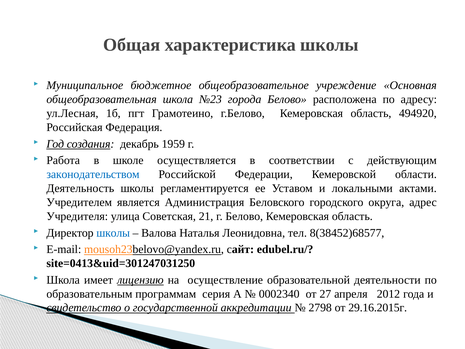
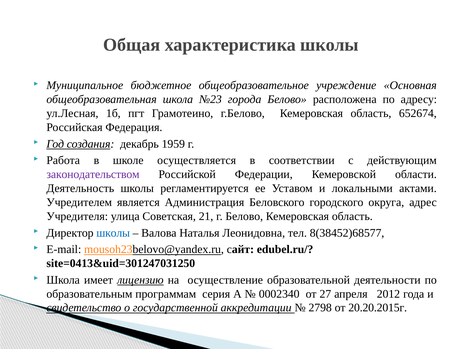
494920: 494920 -> 652674
законодательством colour: blue -> purple
29.16.2015г: 29.16.2015г -> 20.20.2015г
